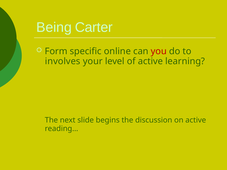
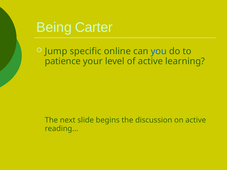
Form: Form -> Jump
you colour: red -> blue
involves: involves -> patience
